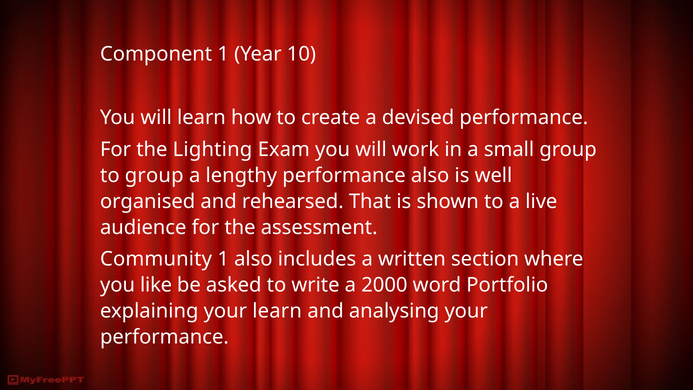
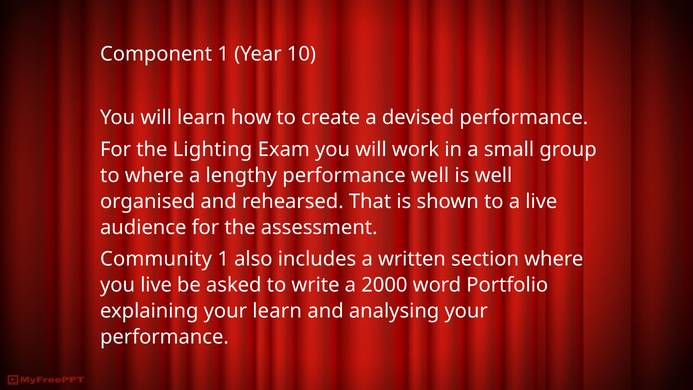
to group: group -> where
performance also: also -> well
you like: like -> live
